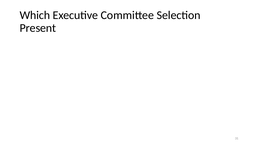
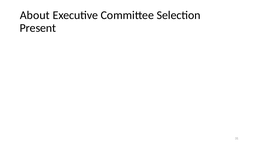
Which: Which -> About
